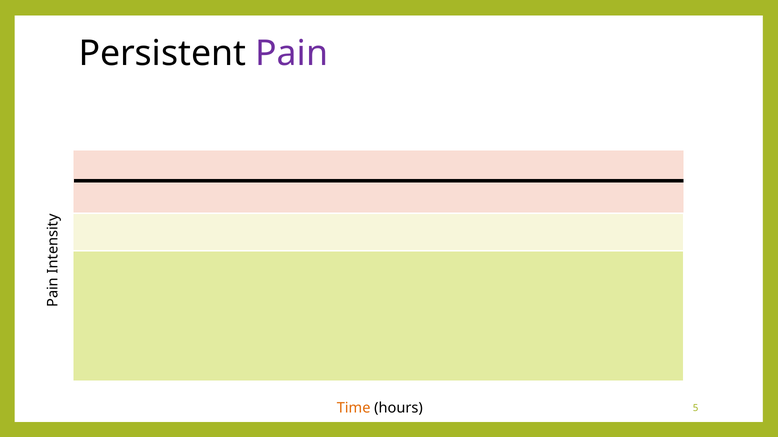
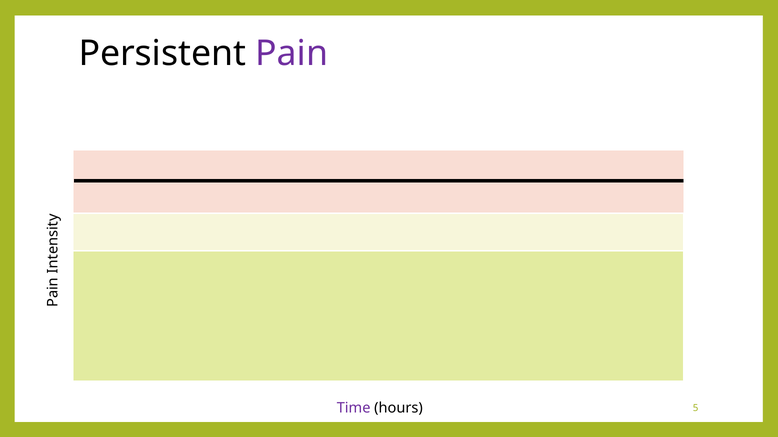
Time colour: orange -> purple
